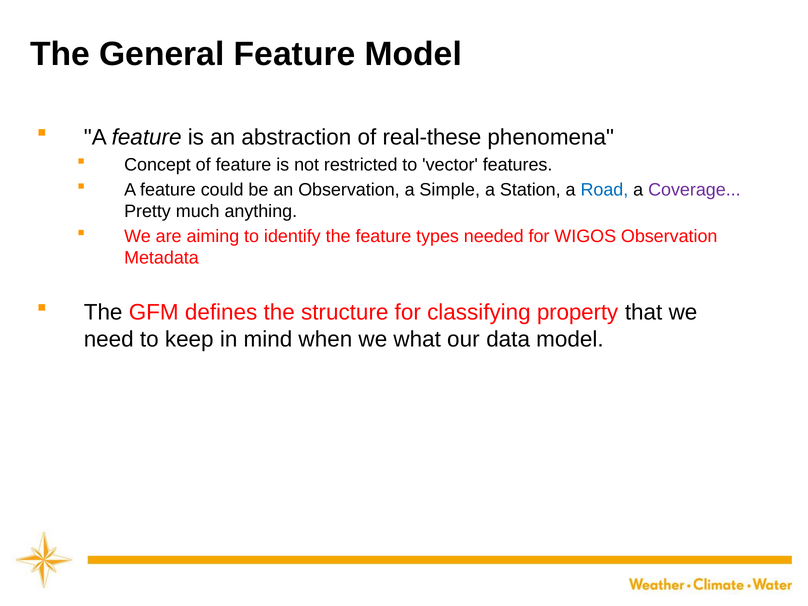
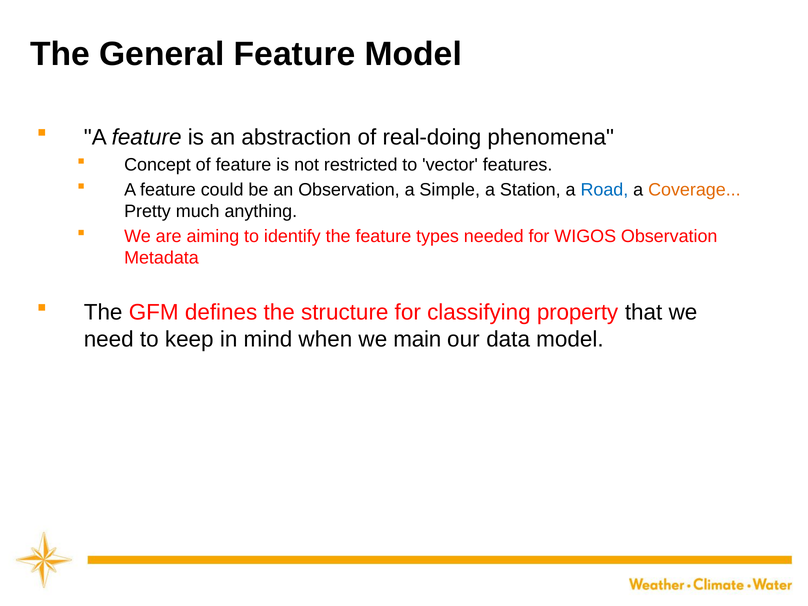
real-these: real-these -> real-doing
Coverage colour: purple -> orange
what: what -> main
